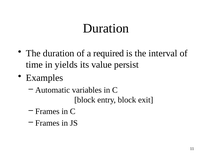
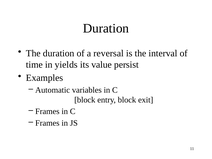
required: required -> reversal
